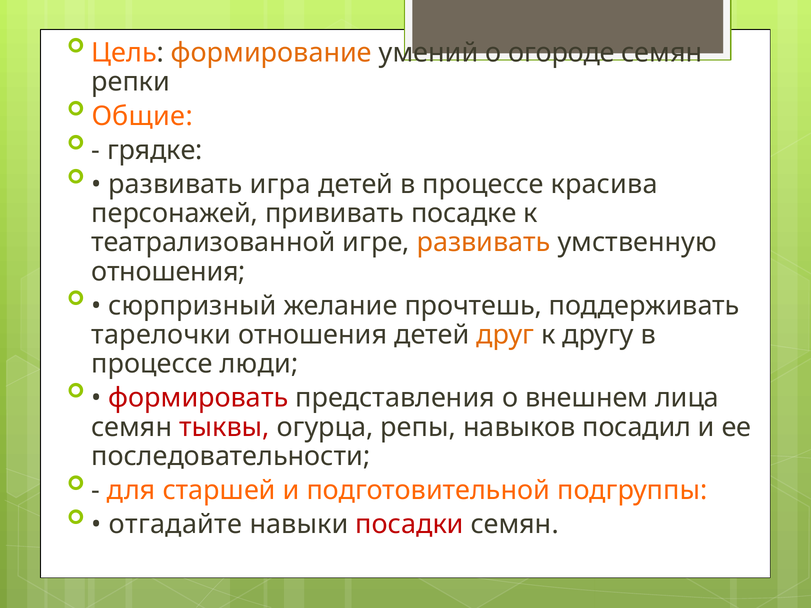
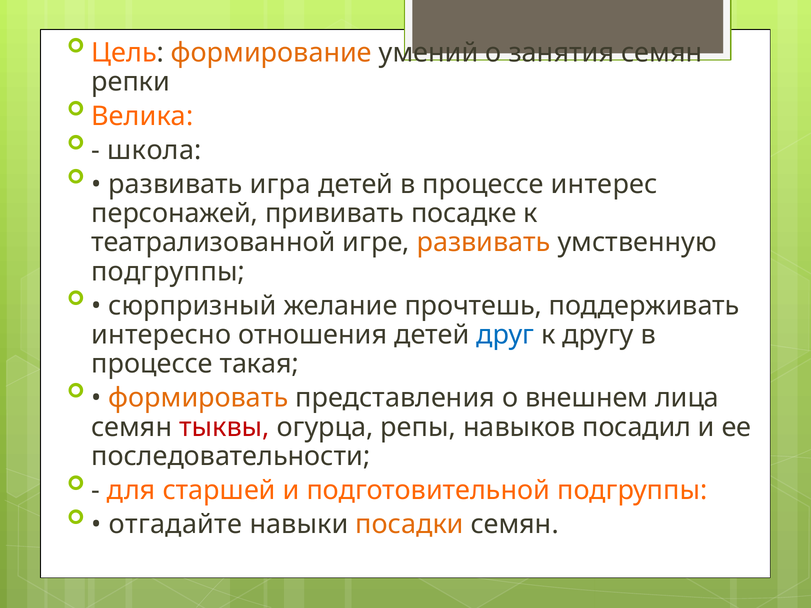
огороде: огороде -> занятия
Общие: Общие -> Велика
грядке: грядке -> школа
красива: красива -> интерес
отношения at (169, 272): отношения -> подгруппы
тарелочки: тарелочки -> интересно
друг colour: orange -> blue
люди: люди -> такая
формировать colour: red -> orange
посадки colour: red -> orange
